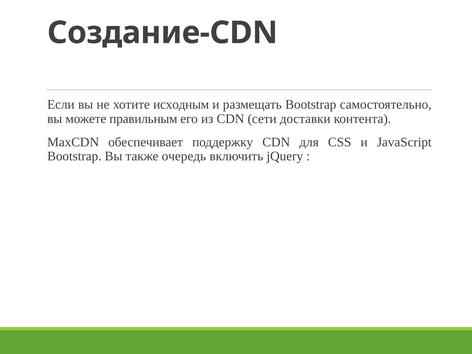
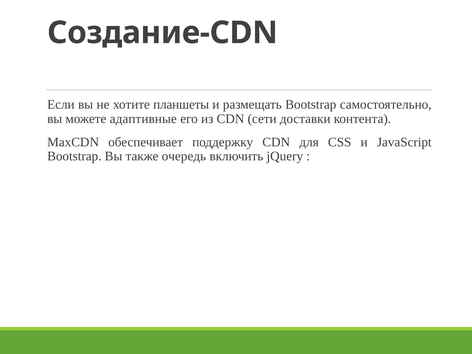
исходным: исходным -> планшеты
правильным: правильным -> адаптивные
